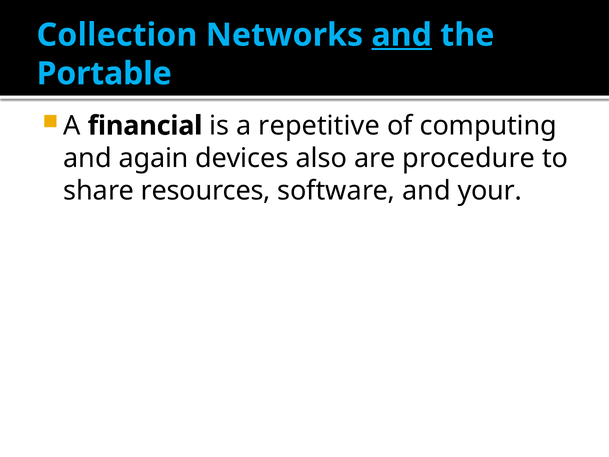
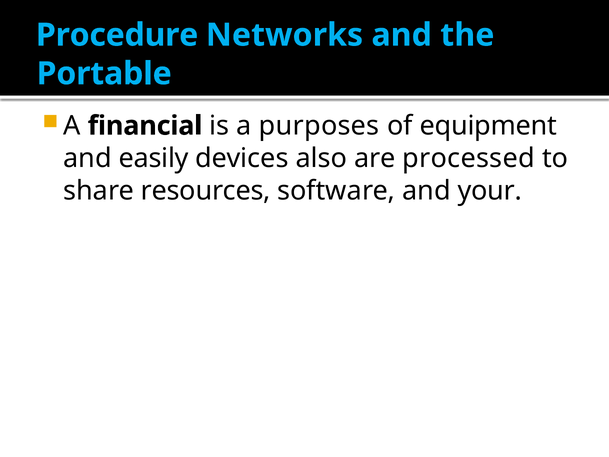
Collection: Collection -> Procedure
and at (402, 35) underline: present -> none
repetitive: repetitive -> purposes
computing: computing -> equipment
again: again -> easily
procedure: procedure -> processed
